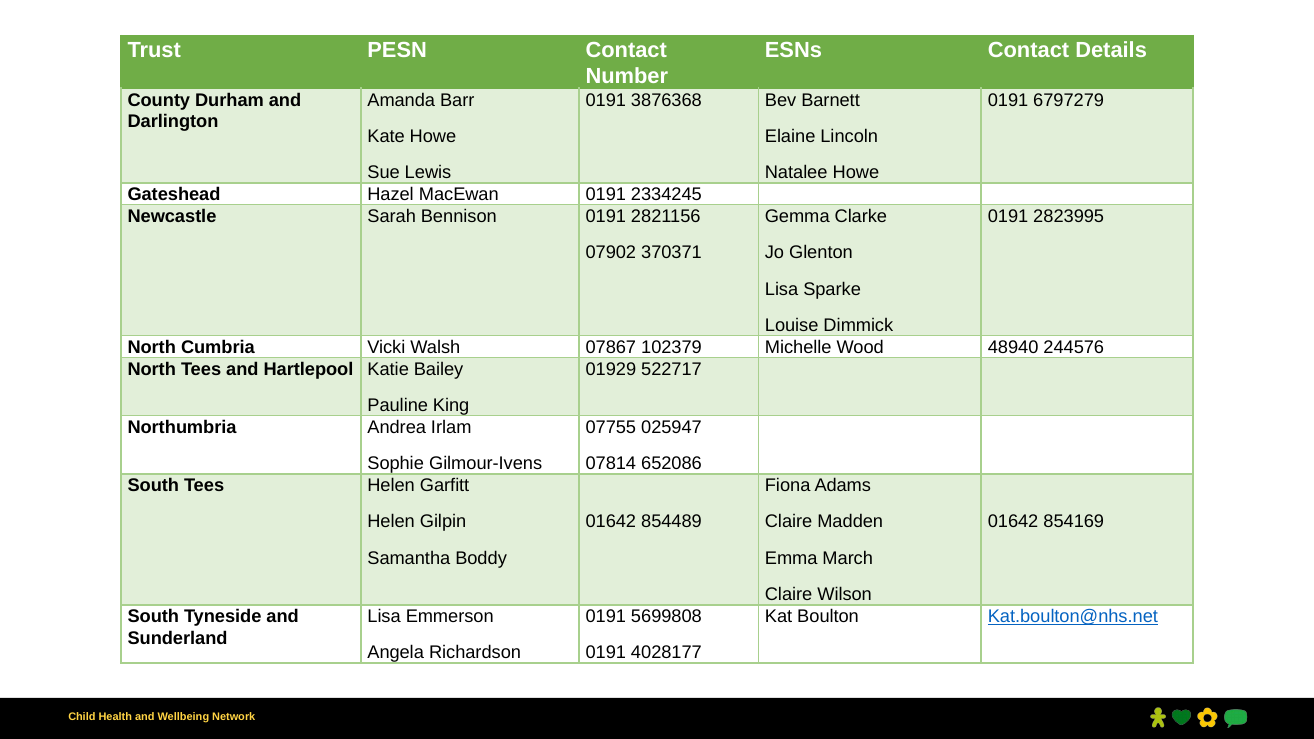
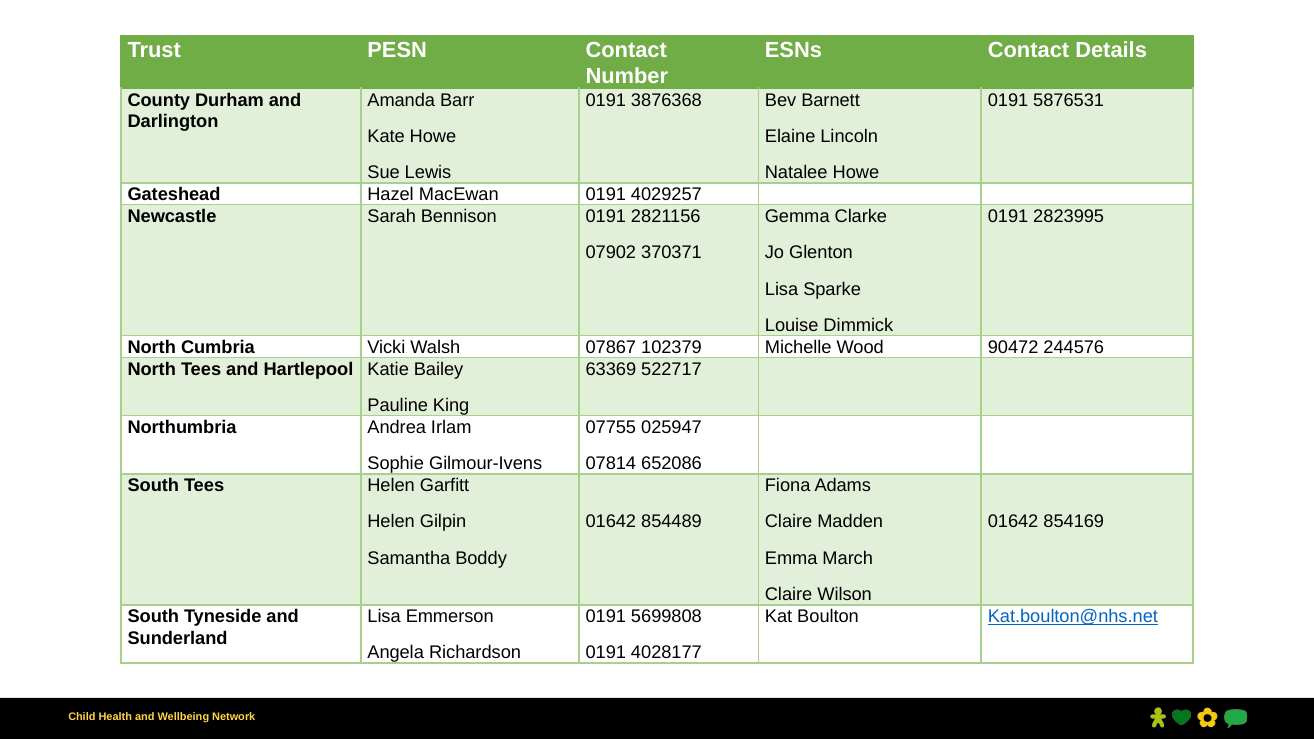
6797279: 6797279 -> 5876531
2334245: 2334245 -> 4029257
48940: 48940 -> 90472
01929: 01929 -> 63369
